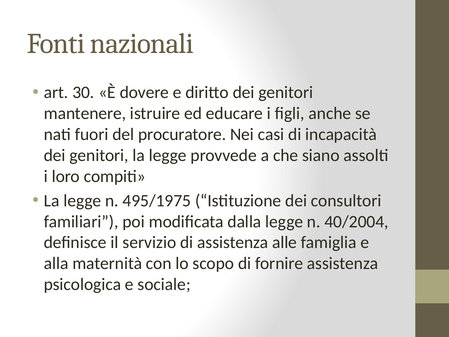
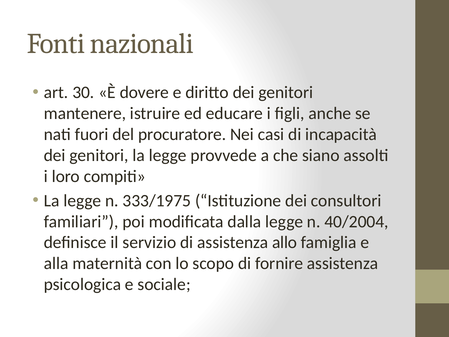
495/1975: 495/1975 -> 333/1975
alle: alle -> allo
